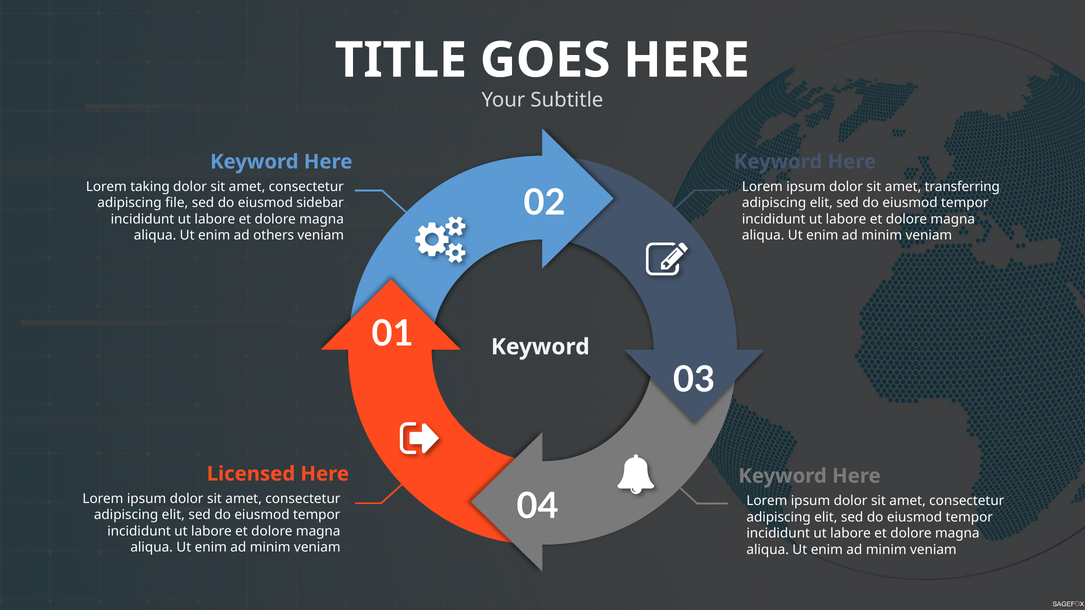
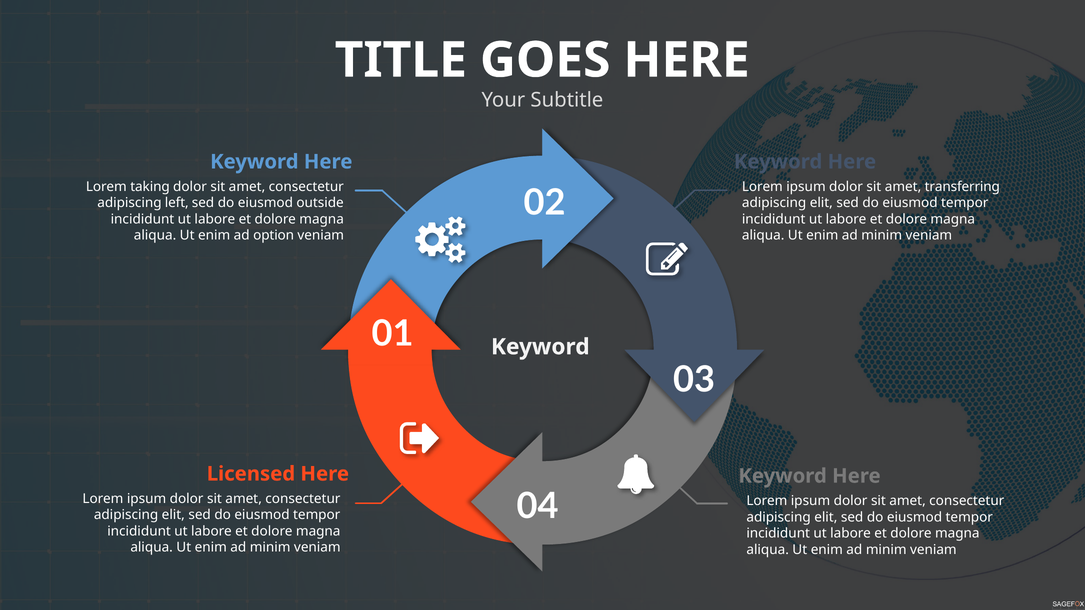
file: file -> left
sidebar: sidebar -> outside
others: others -> option
